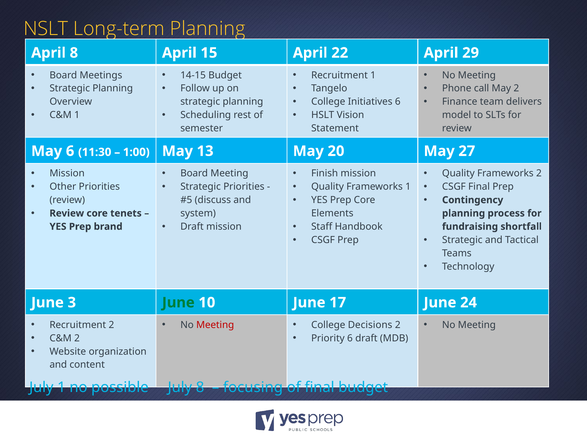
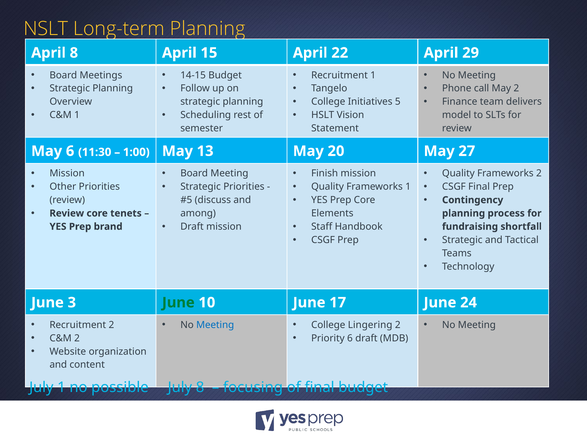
Initiatives 6: 6 -> 5
system: system -> among
Meeting at (215, 325) colour: red -> blue
Decisions: Decisions -> Lingering
